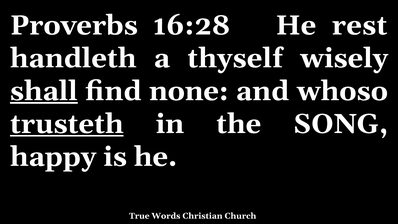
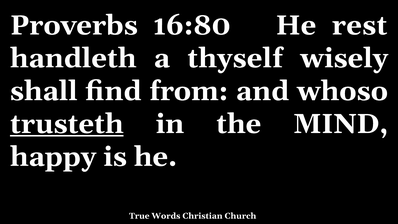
16:28: 16:28 -> 16:80
shall underline: present -> none
none: none -> from
SONG: SONG -> MIND
